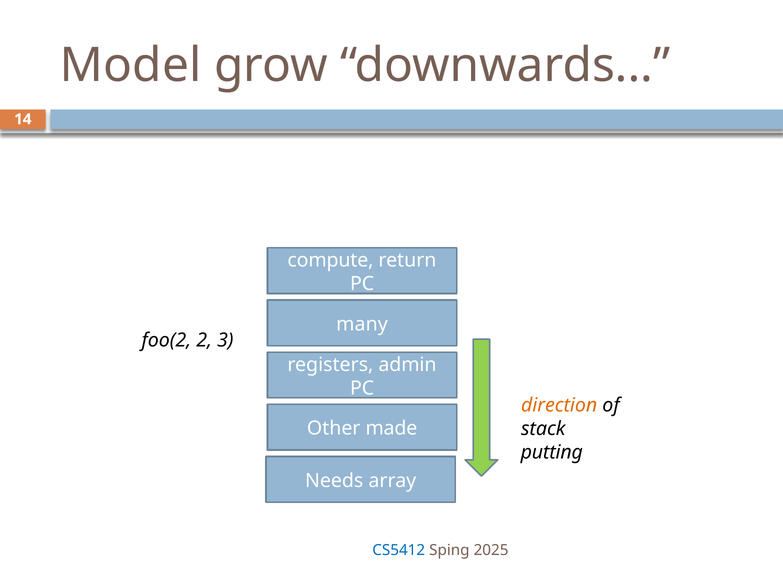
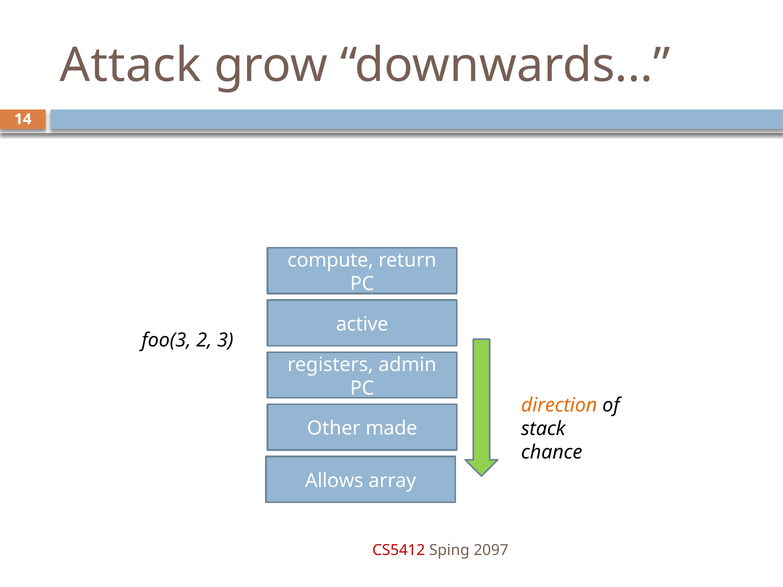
Model: Model -> Attack
many: many -> active
foo(2: foo(2 -> foo(3
putting: putting -> chance
Needs: Needs -> Allows
CS5412 colour: blue -> red
2025: 2025 -> 2097
